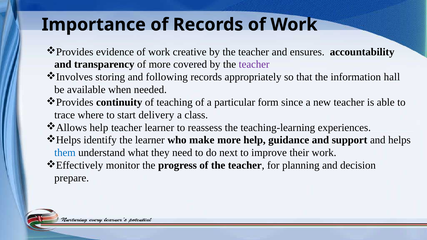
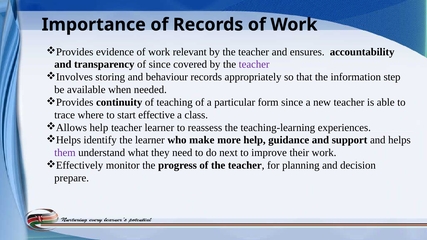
creative: creative -> relevant
of more: more -> since
following: following -> behaviour
hall: hall -> step
delivery: delivery -> effective
them colour: blue -> purple
